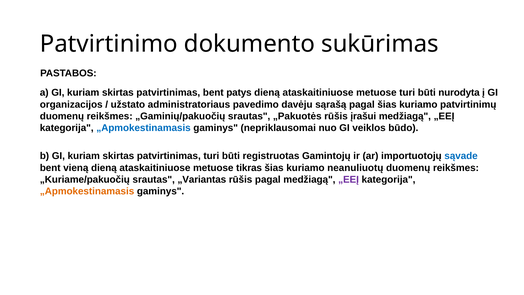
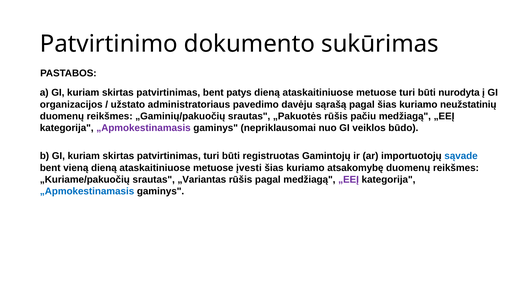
patvirtinimų: patvirtinimų -> neužstatinių
įrašui: įrašui -> pačiu
„Apmokestinamasis at (144, 128) colour: blue -> purple
tikras: tikras -> įvesti
neanuliuotų: neanuliuotų -> atsakomybę
„Apmokestinamasis at (87, 191) colour: orange -> blue
